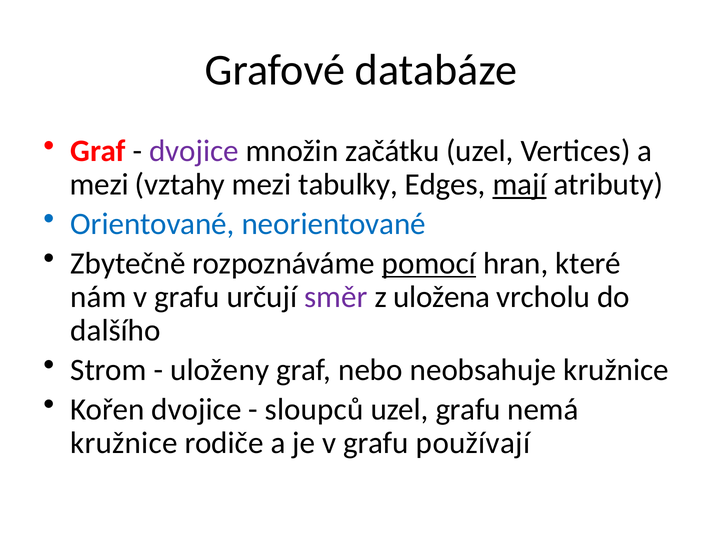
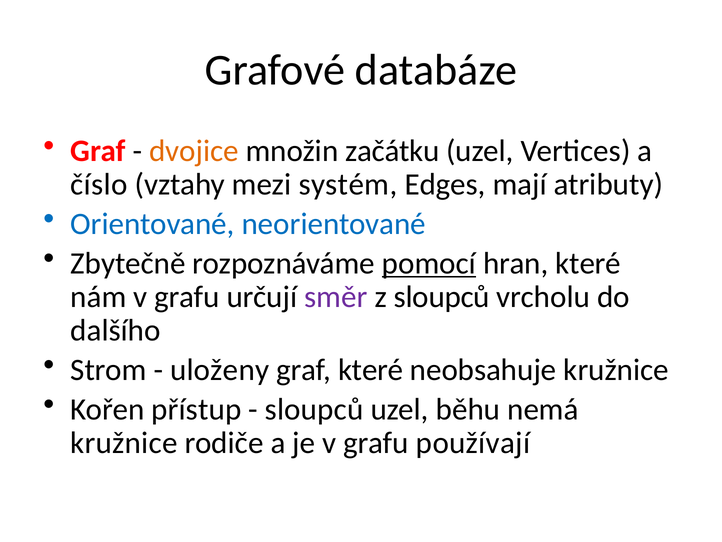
dvojice at (194, 151) colour: purple -> orange
mezi at (99, 184): mezi -> číslo
tabulky: tabulky -> systém
mají underline: present -> none
z uložena: uložena -> sloupců
graf nebo: nebo -> které
Kořen dvojice: dvojice -> přístup
uzel grafu: grafu -> běhu
